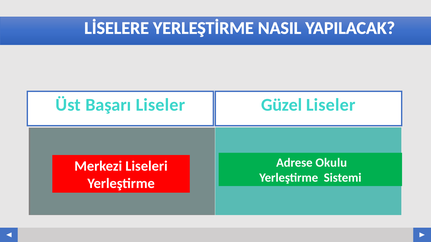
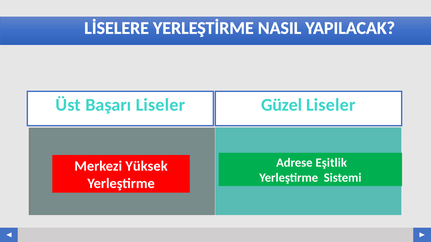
Okulu: Okulu -> Eşitlik
Liseleri: Liseleri -> Yüksek
